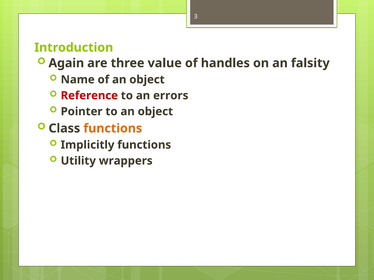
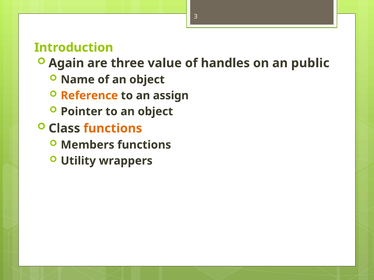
falsity: falsity -> public
Reference colour: red -> orange
errors: errors -> assign
Implicitly: Implicitly -> Members
